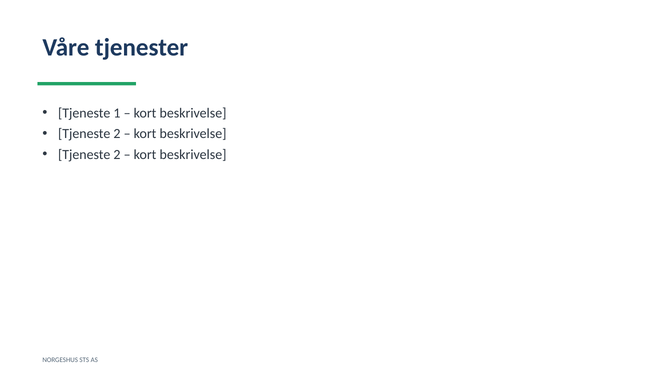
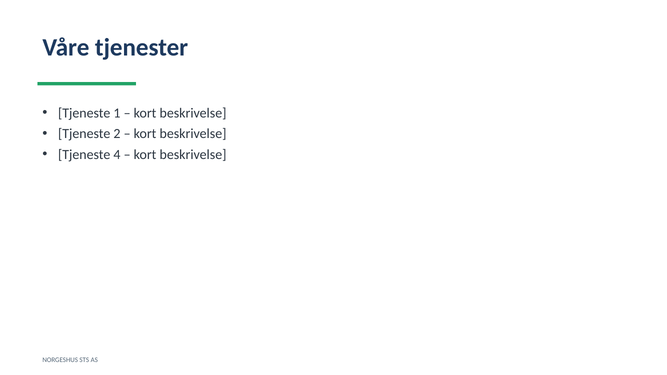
2 at (117, 155): 2 -> 4
